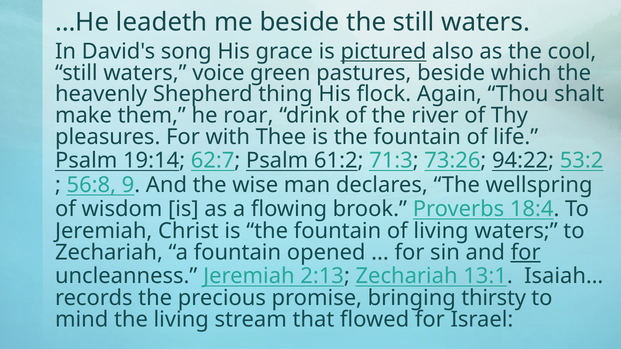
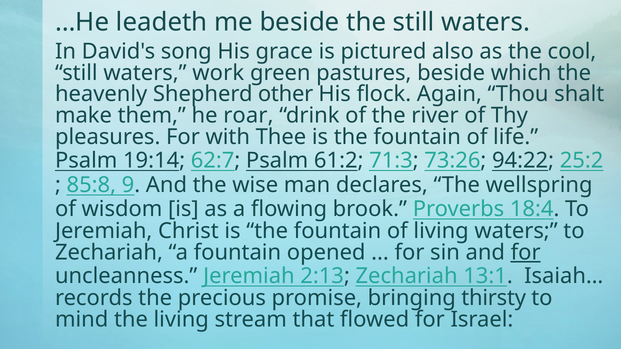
pictured underline: present -> none
voice: voice -> work
thing: thing -> other
53:2: 53:2 -> 25:2
56:8: 56:8 -> 85:8
